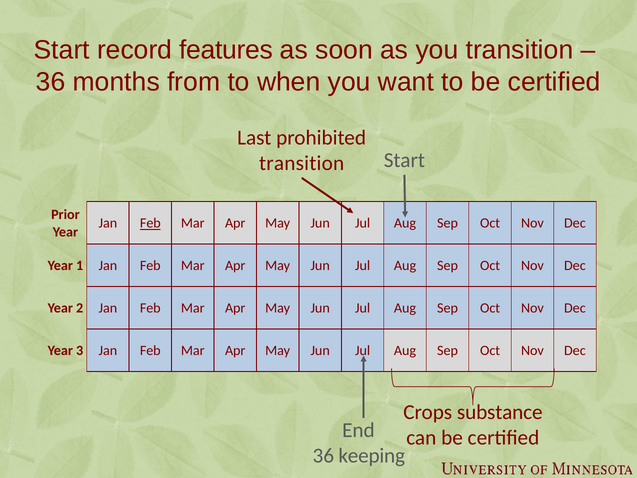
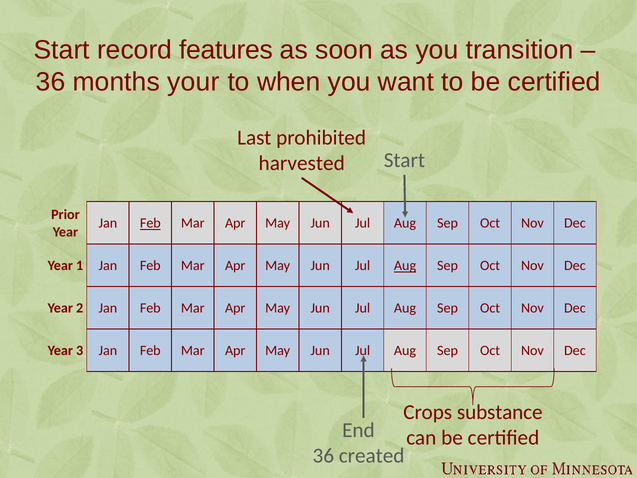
from: from -> your
transition at (302, 163): transition -> harvested
Aug at (405, 266) underline: none -> present
keeping: keeping -> created
